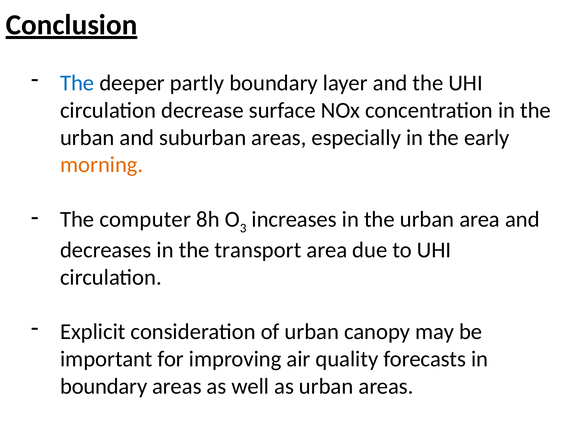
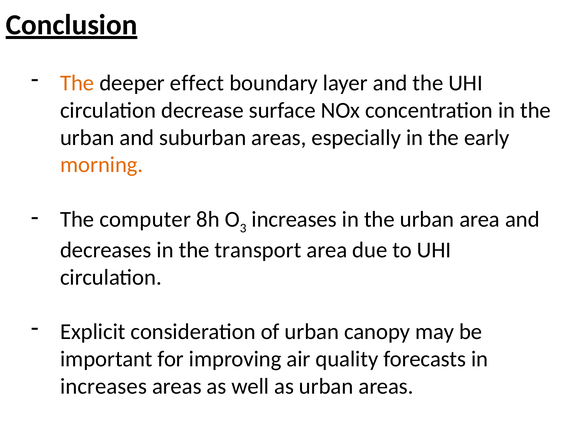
The at (77, 83) colour: blue -> orange
partly: partly -> effect
boundary at (104, 386): boundary -> increases
